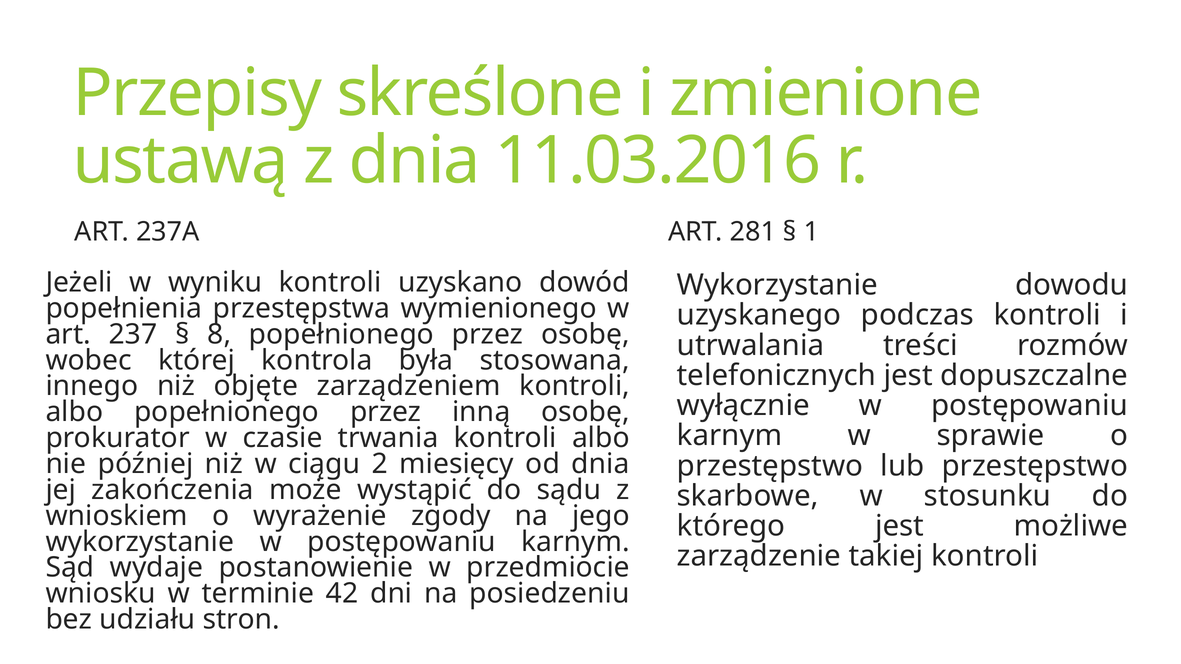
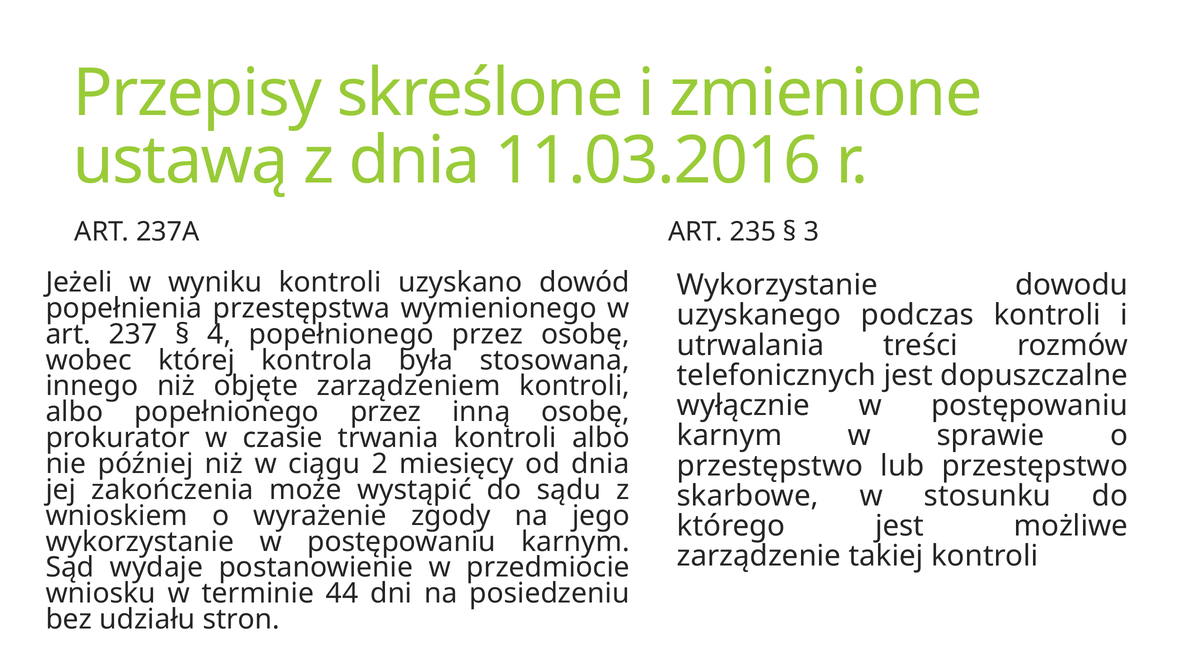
281: 281 -> 235
1: 1 -> 3
8: 8 -> 4
42: 42 -> 44
